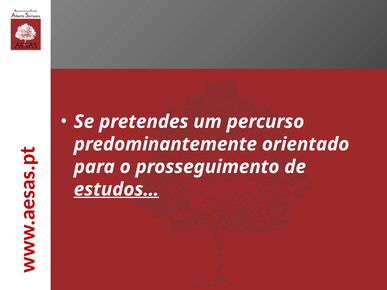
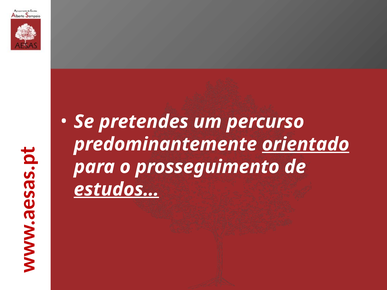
orientado underline: none -> present
